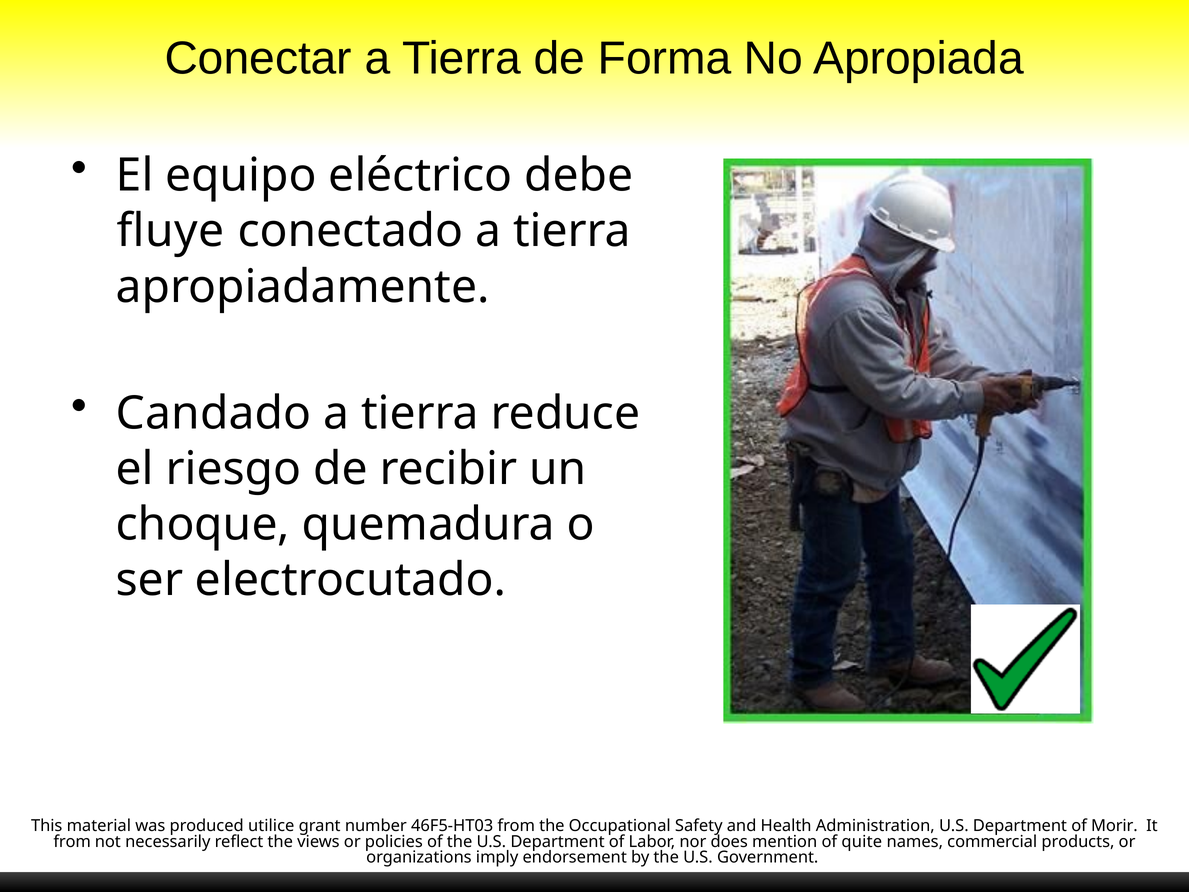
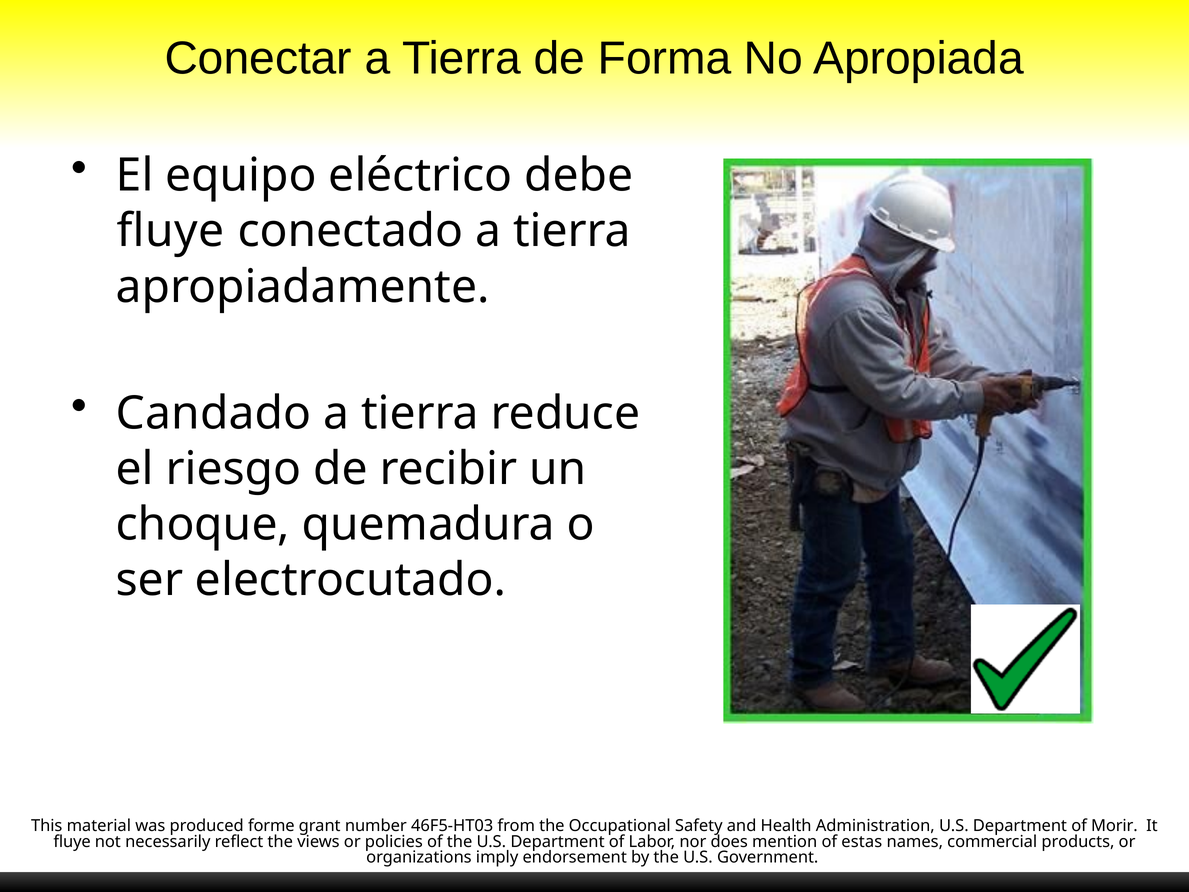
utilice: utilice -> forme
from at (72, 841): from -> fluye
quite: quite -> estas
